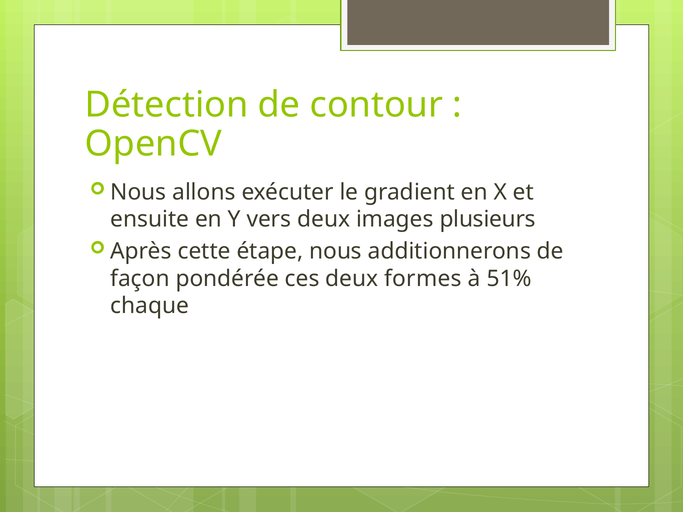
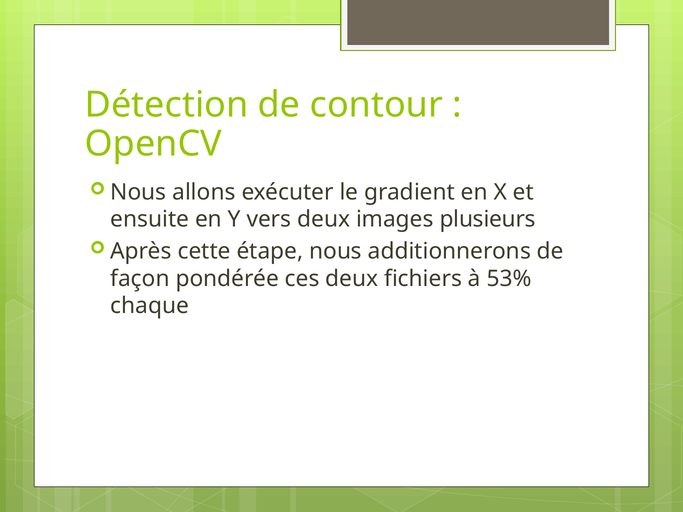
formes: formes -> fichiers
51%: 51% -> 53%
